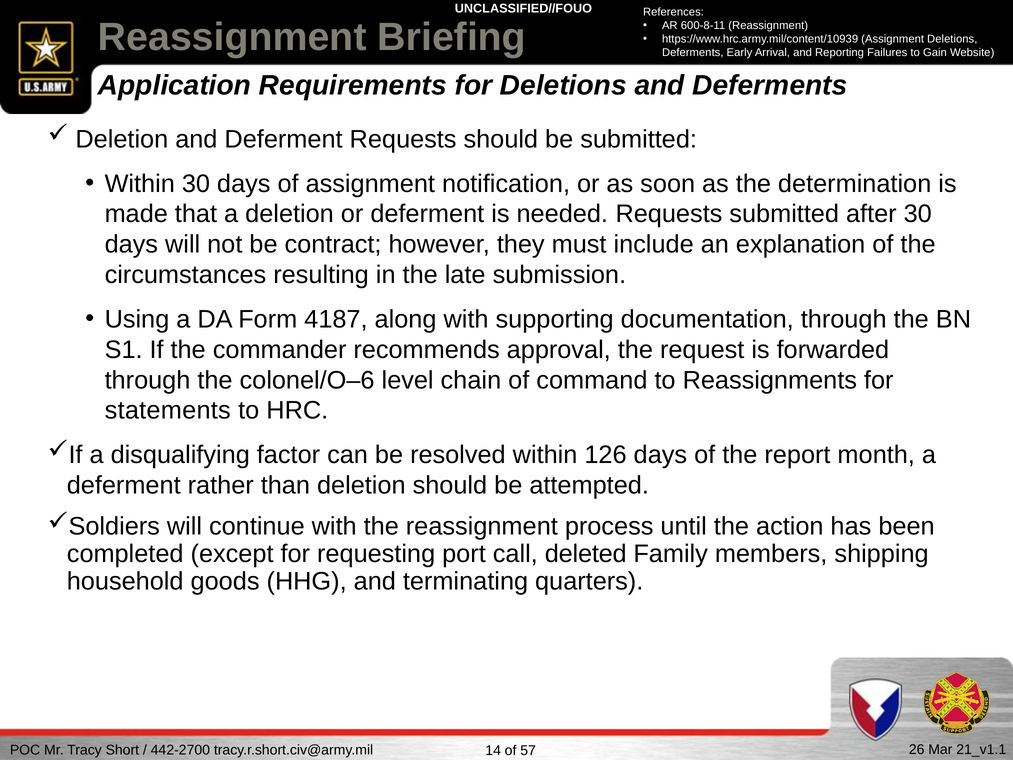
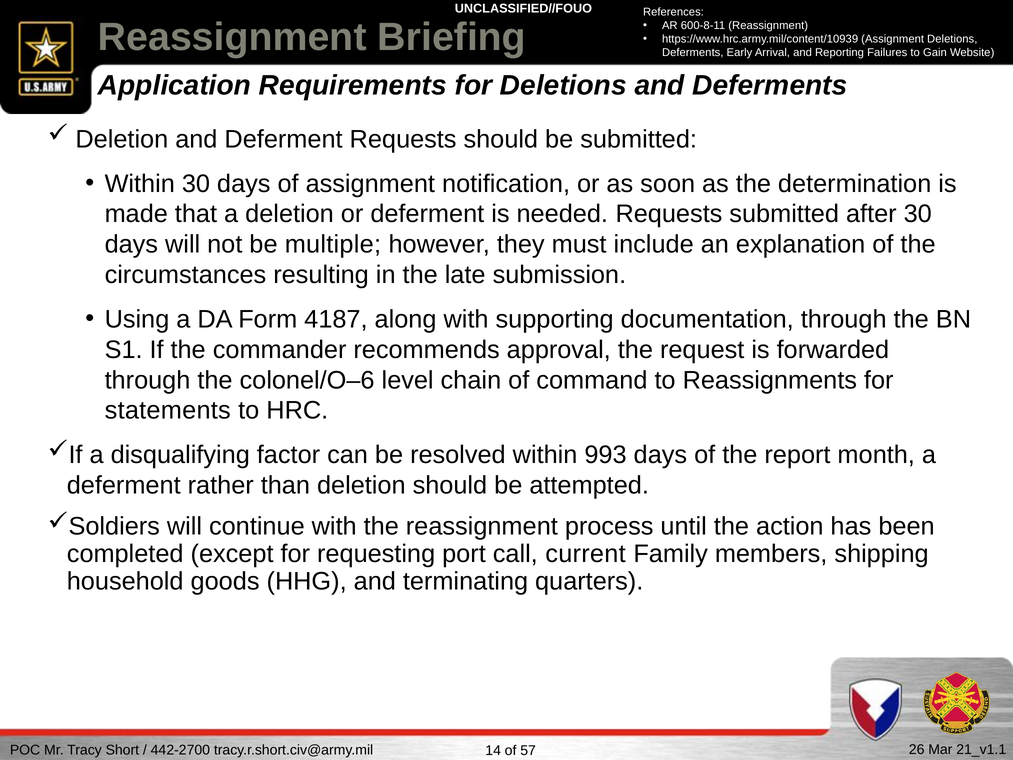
contract: contract -> multiple
126: 126 -> 993
deleted: deleted -> current
